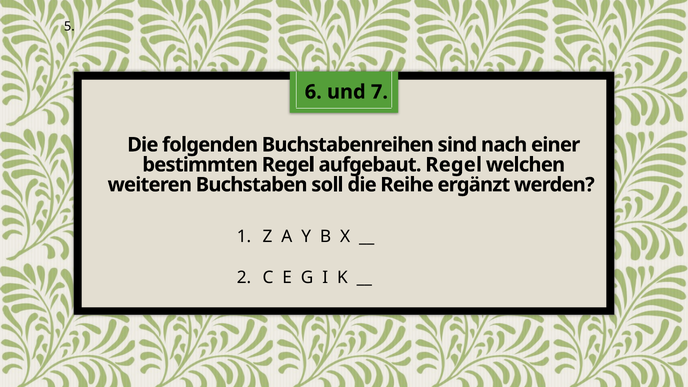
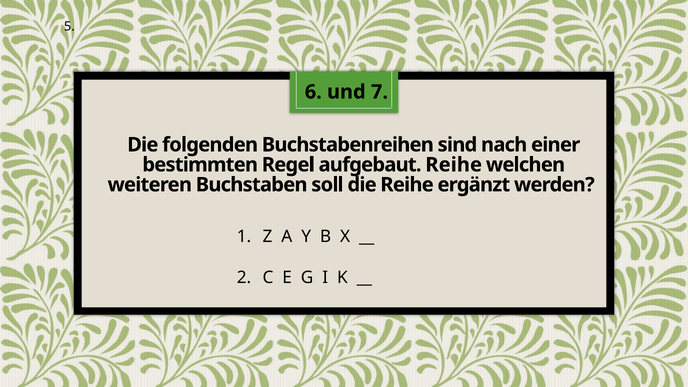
aufgebaut Regel: Regel -> Reihe
